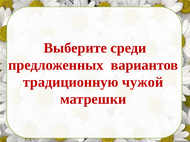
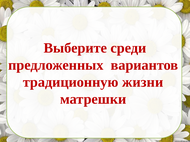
чужой: чужой -> жизни
